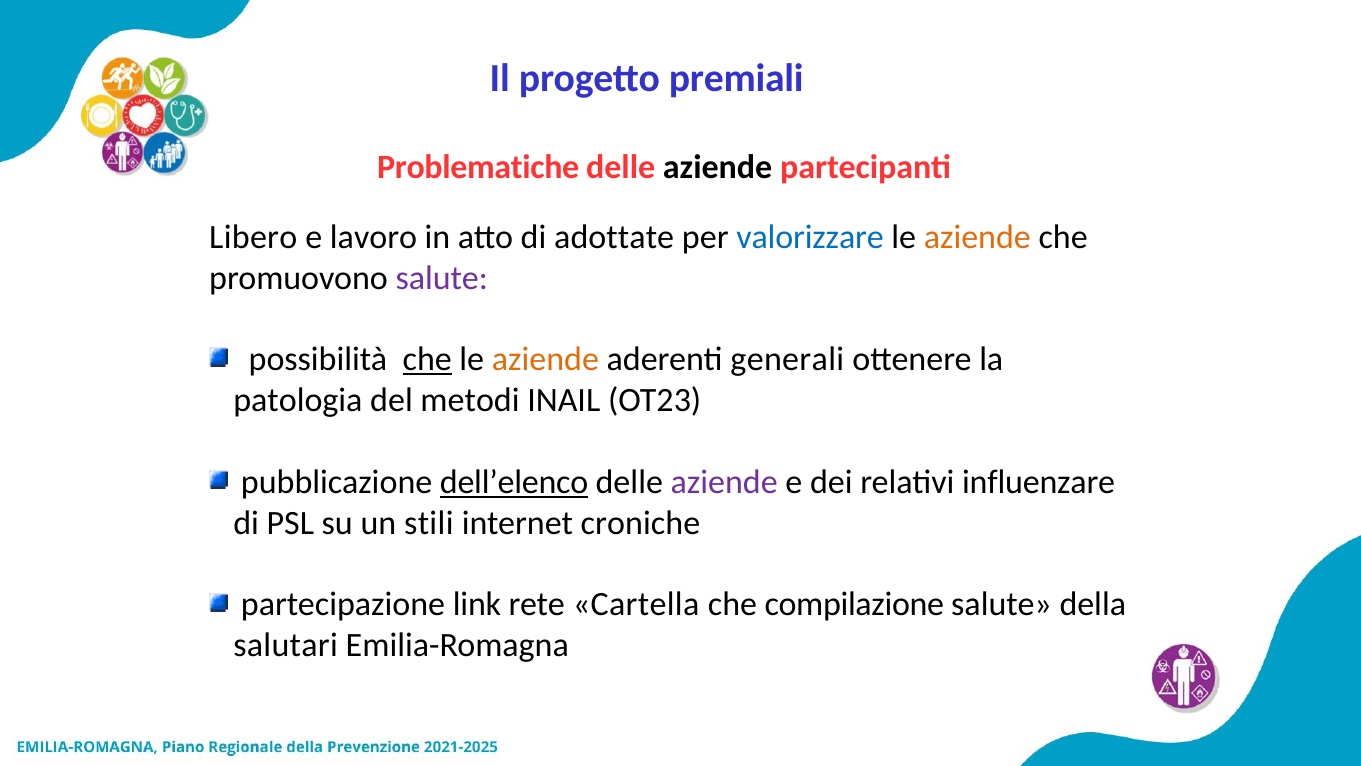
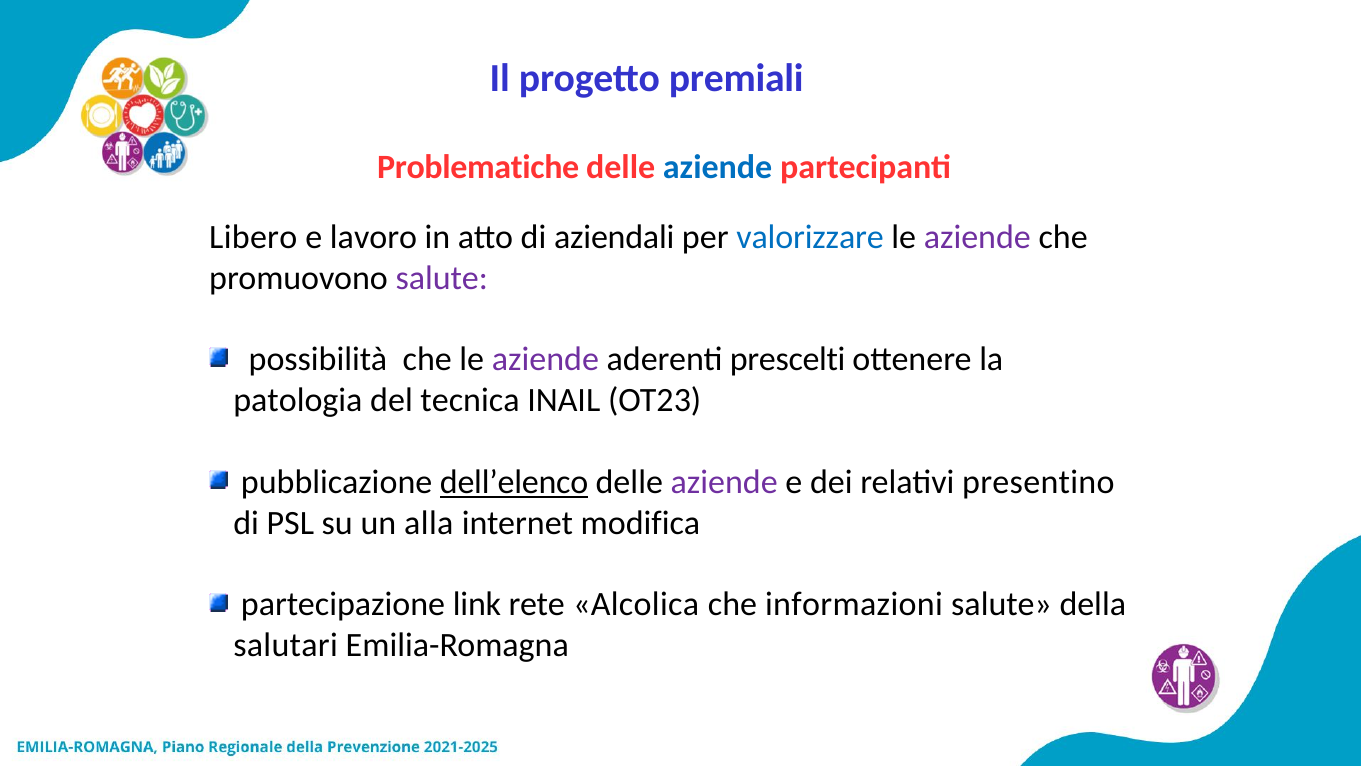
aziende at (718, 167) colour: black -> blue
adottate: adottate -> aziendali
aziende at (977, 237) colour: orange -> purple
che at (427, 359) underline: present -> none
aziende at (545, 359) colour: orange -> purple
generali: generali -> prescelti
metodi: metodi -> tecnica
influenzare: influenzare -> presentino
stili: stili -> alla
croniche: croniche -> modifica
Cartella: Cartella -> Alcolica
compilazione: compilazione -> informazioni
